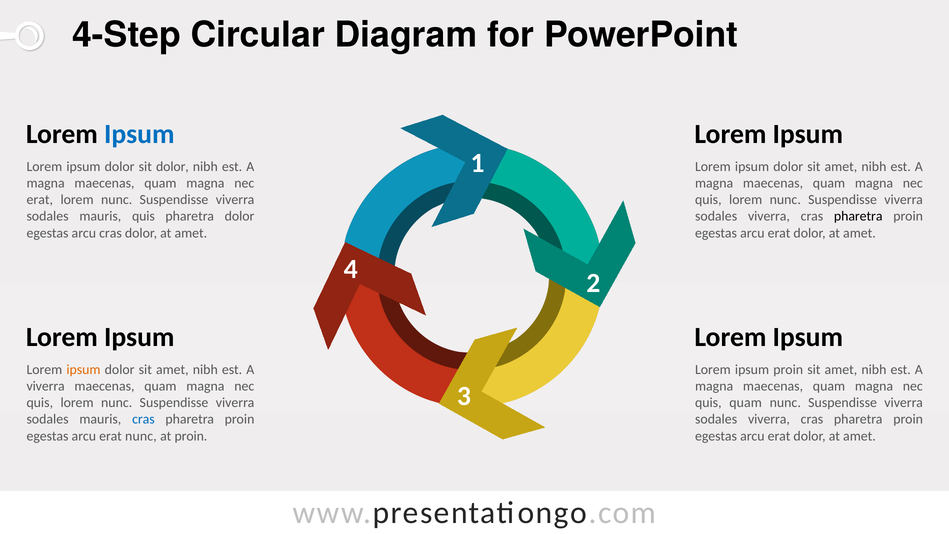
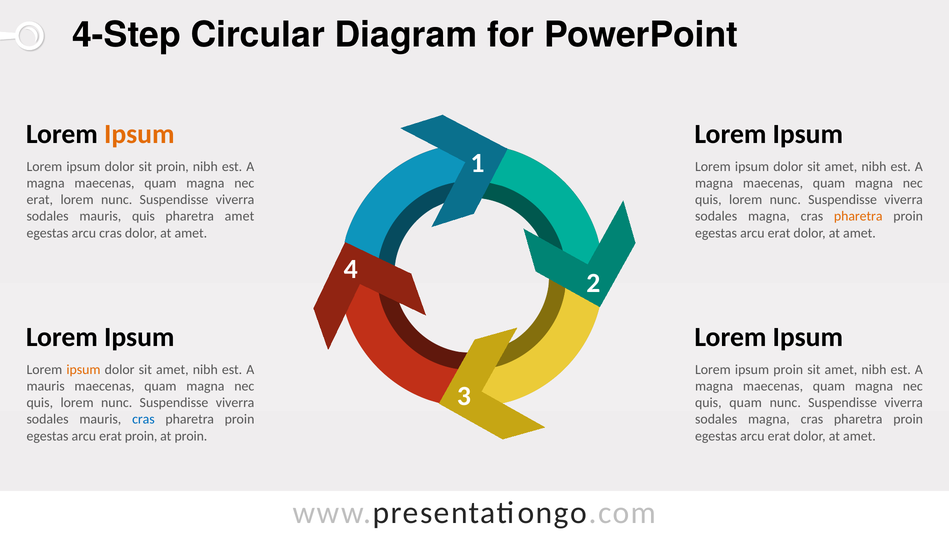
Ipsum at (139, 134) colour: blue -> orange
sit dolor: dolor -> proin
pharetra dolor: dolor -> amet
viverra at (769, 216): viverra -> magna
pharetra at (858, 216) colour: black -> orange
viverra at (46, 386): viverra -> mauris
viverra at (769, 419): viverra -> magna
erat nunc: nunc -> proin
